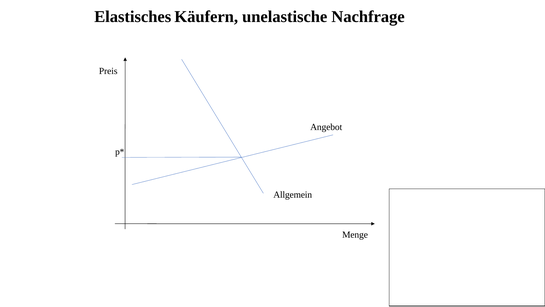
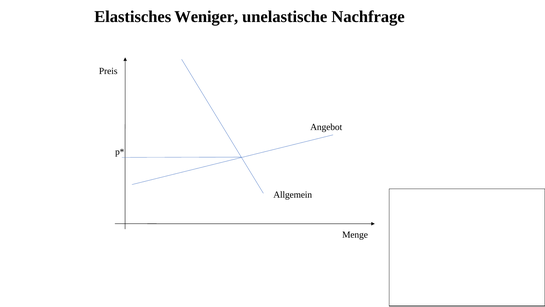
Käufern: Käufern -> Weniger
